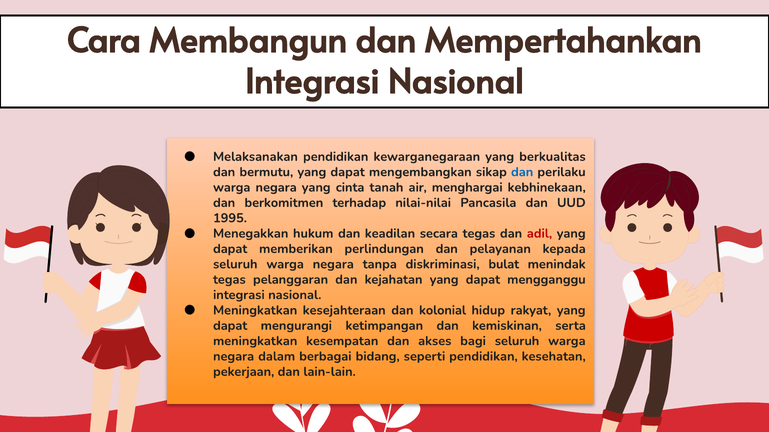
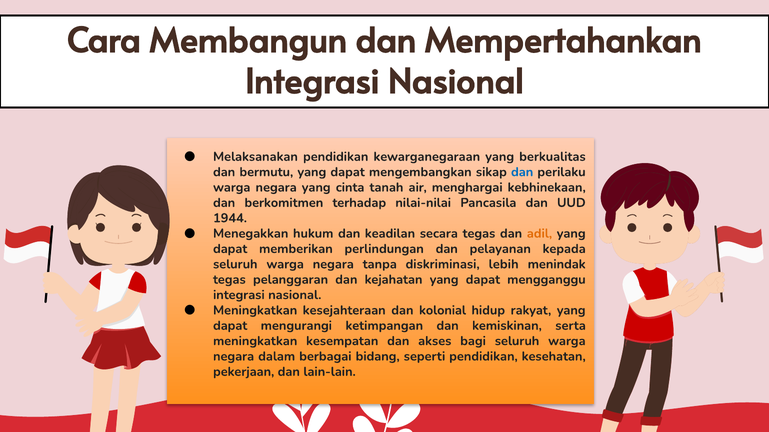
1995: 1995 -> 1944
adil colour: red -> orange
bulat: bulat -> lebih
